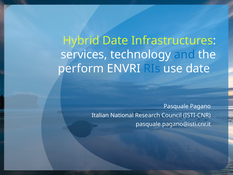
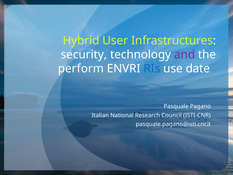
Hybrid Date: Date -> User
services: services -> security
and colour: blue -> purple
